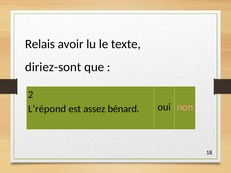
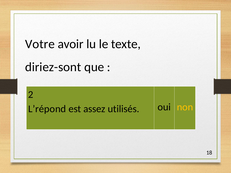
Relais: Relais -> Votre
bénard: bénard -> utilisés
non colour: pink -> yellow
